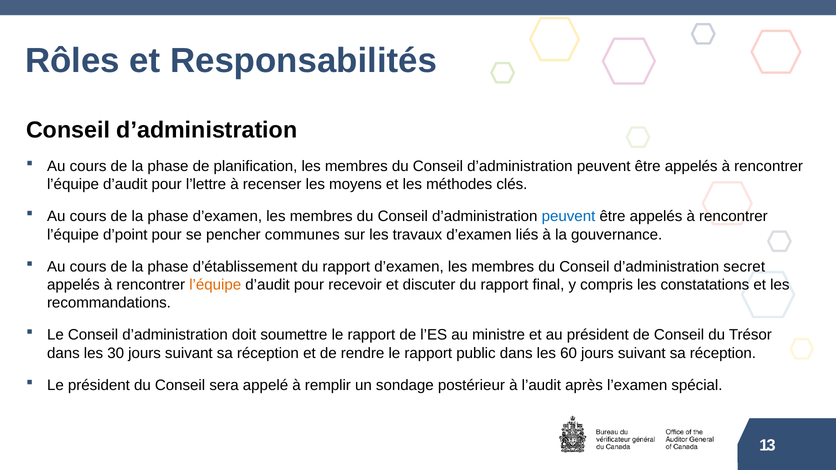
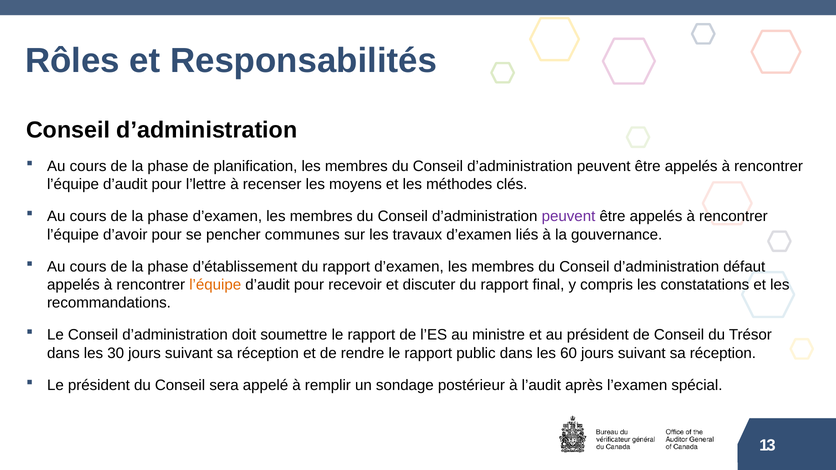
peuvent at (568, 217) colour: blue -> purple
d’point: d’point -> d’avoir
secret: secret -> défaut
